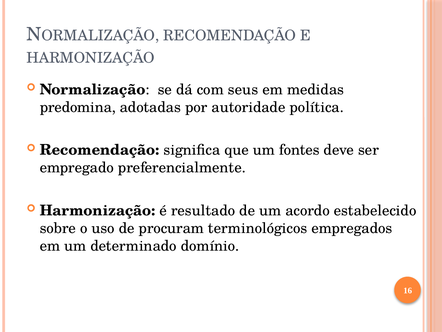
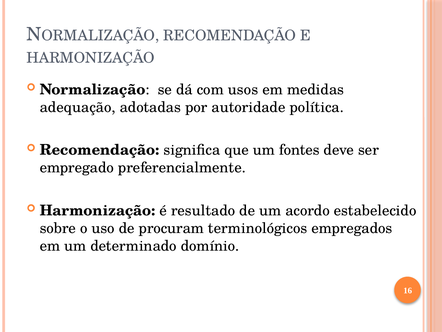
seus: seus -> usos
predomina: predomina -> adequação
